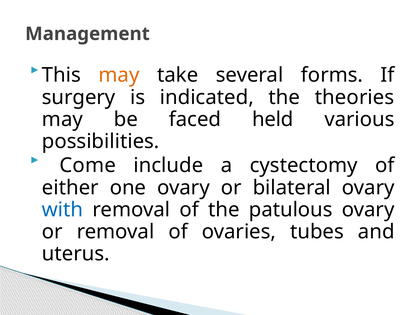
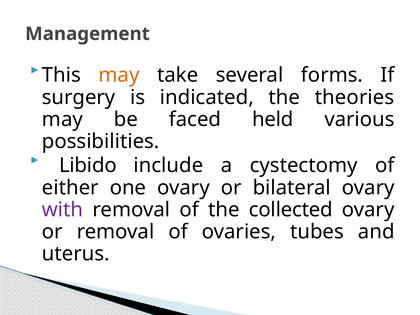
Come: Come -> Libido
with colour: blue -> purple
patulous: patulous -> collected
